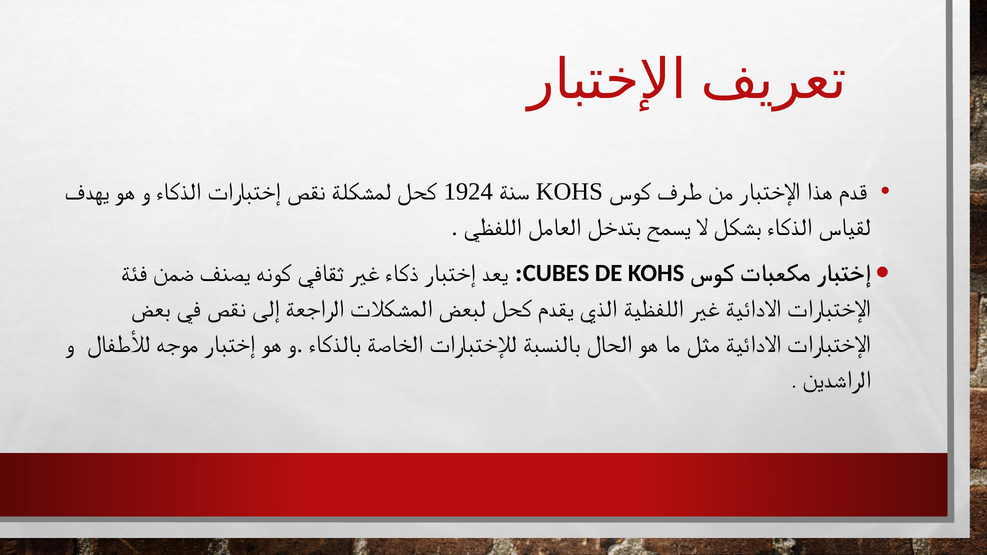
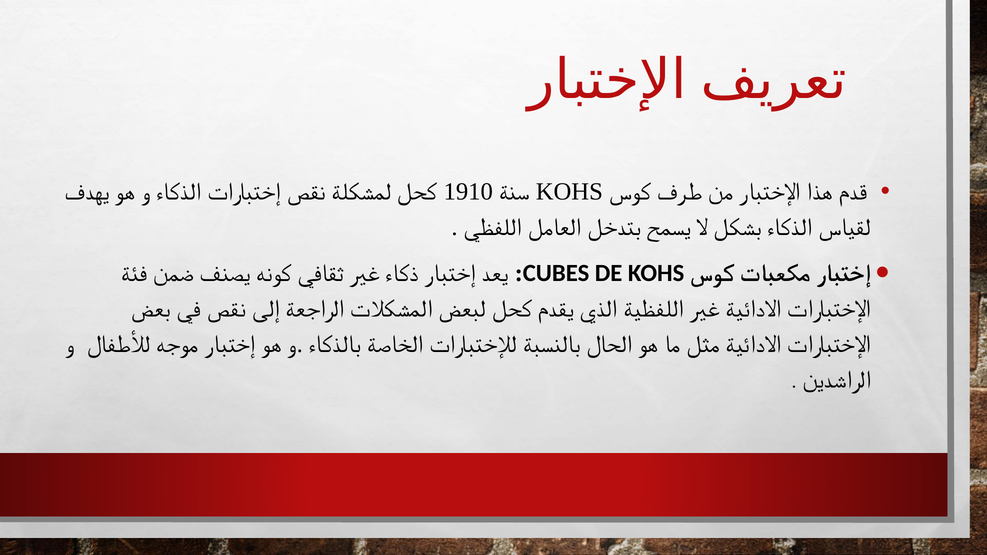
1924: 1924 -> 1910
